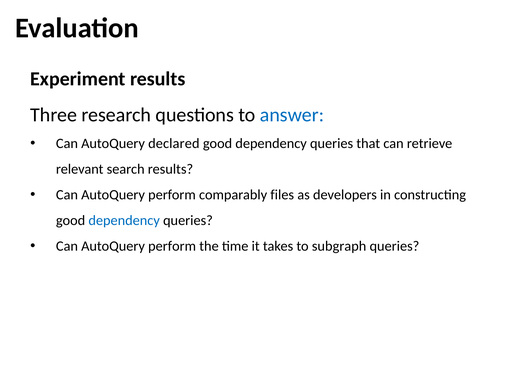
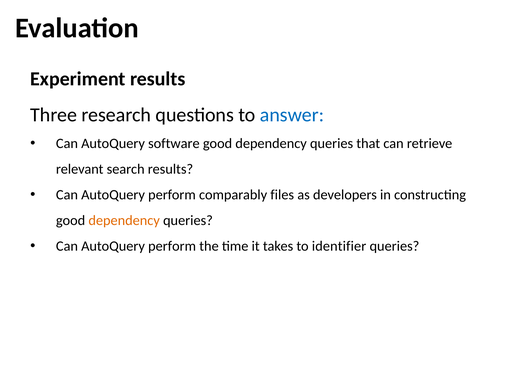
declared: declared -> software
dependency at (124, 221) colour: blue -> orange
subgraph: subgraph -> identifier
